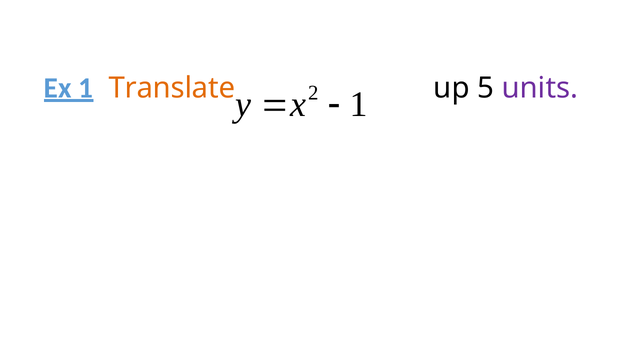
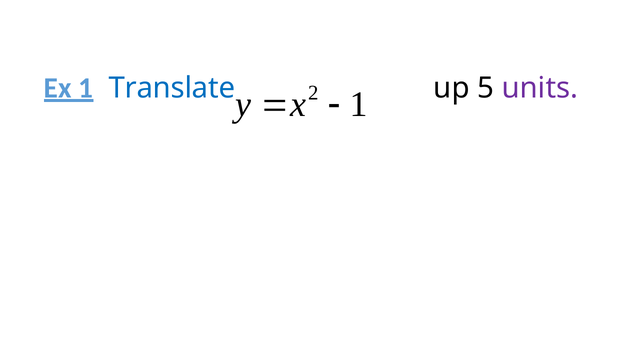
Translate colour: orange -> blue
